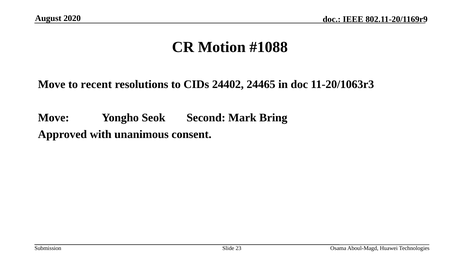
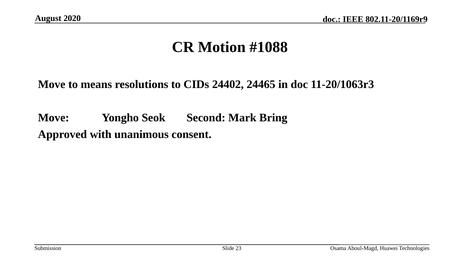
recent: recent -> means
